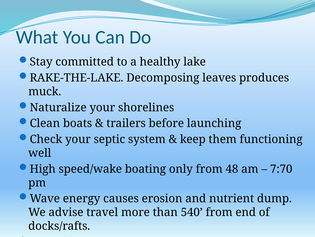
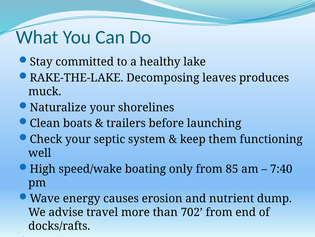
48: 48 -> 85
7:70: 7:70 -> 7:40
540: 540 -> 702
